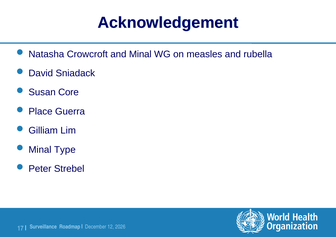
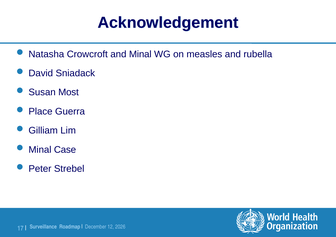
Core: Core -> Most
Type: Type -> Case
